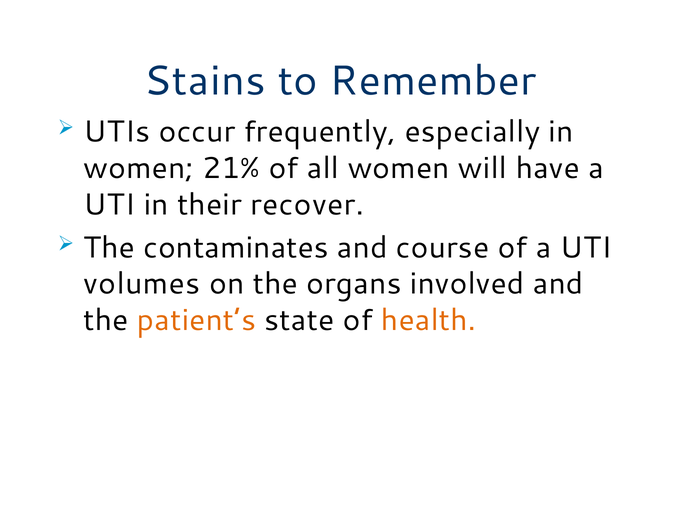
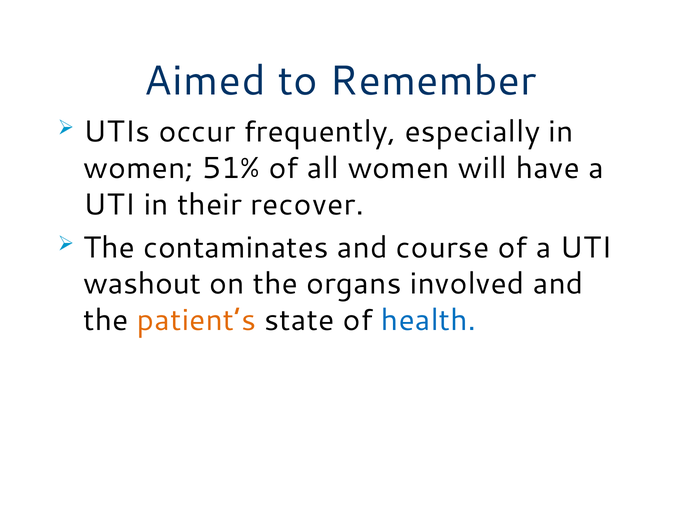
Stains: Stains -> Aimed
21%: 21% -> 51%
volumes: volumes -> washout
health colour: orange -> blue
